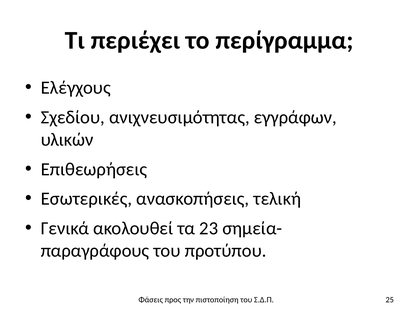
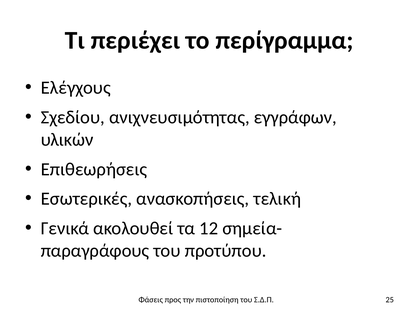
23: 23 -> 12
